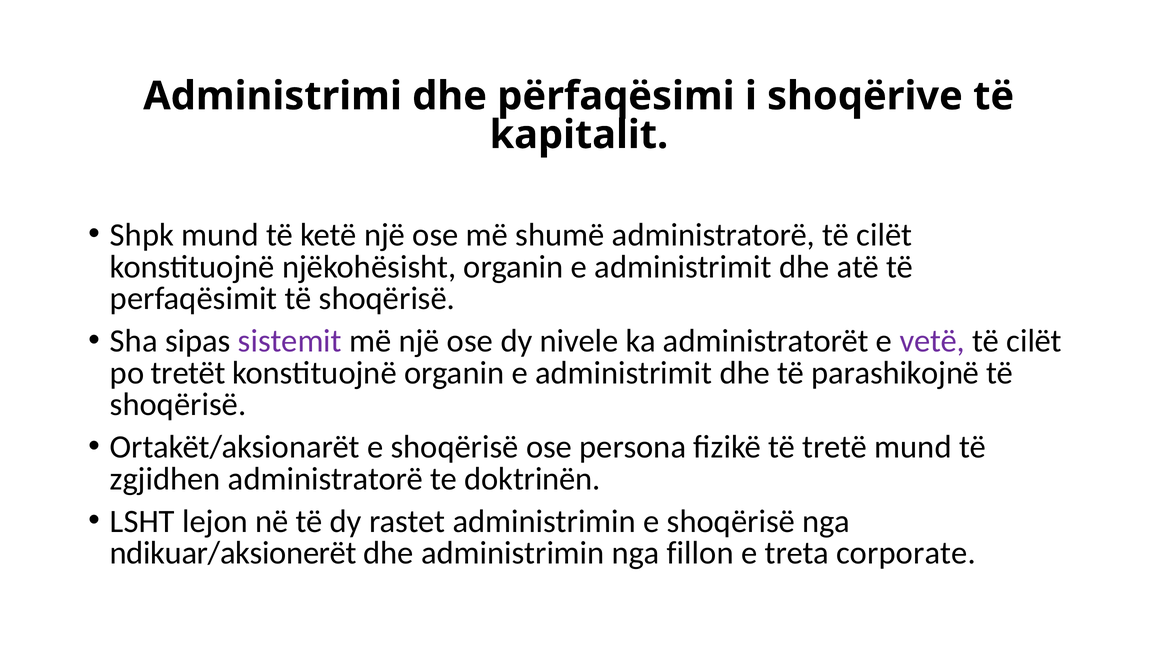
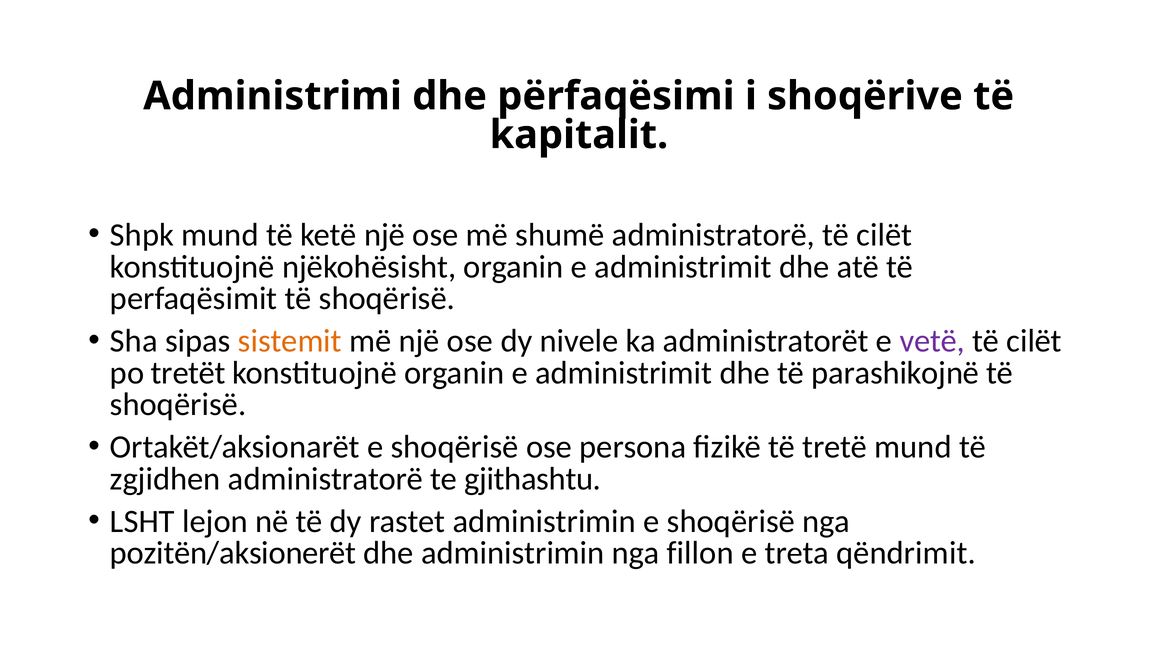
sistemit colour: purple -> orange
doktrinën: doktrinën -> gjithashtu
ndikuar/aksionerët: ndikuar/aksionerët -> pozitën/aksionerët
corporate: corporate -> qëndrimit
